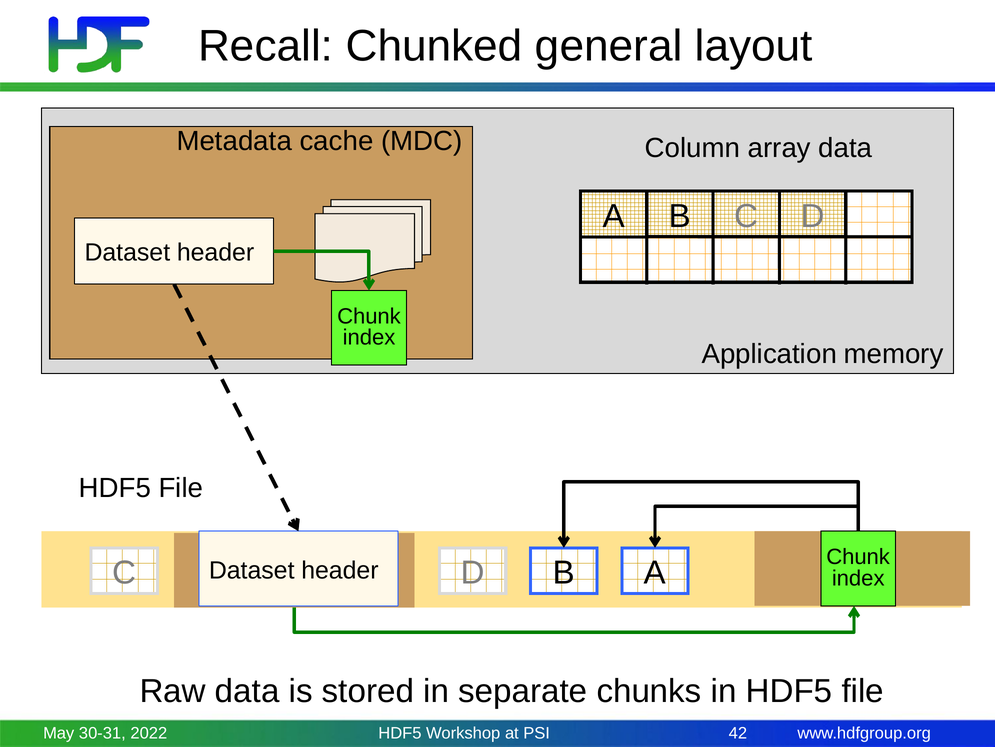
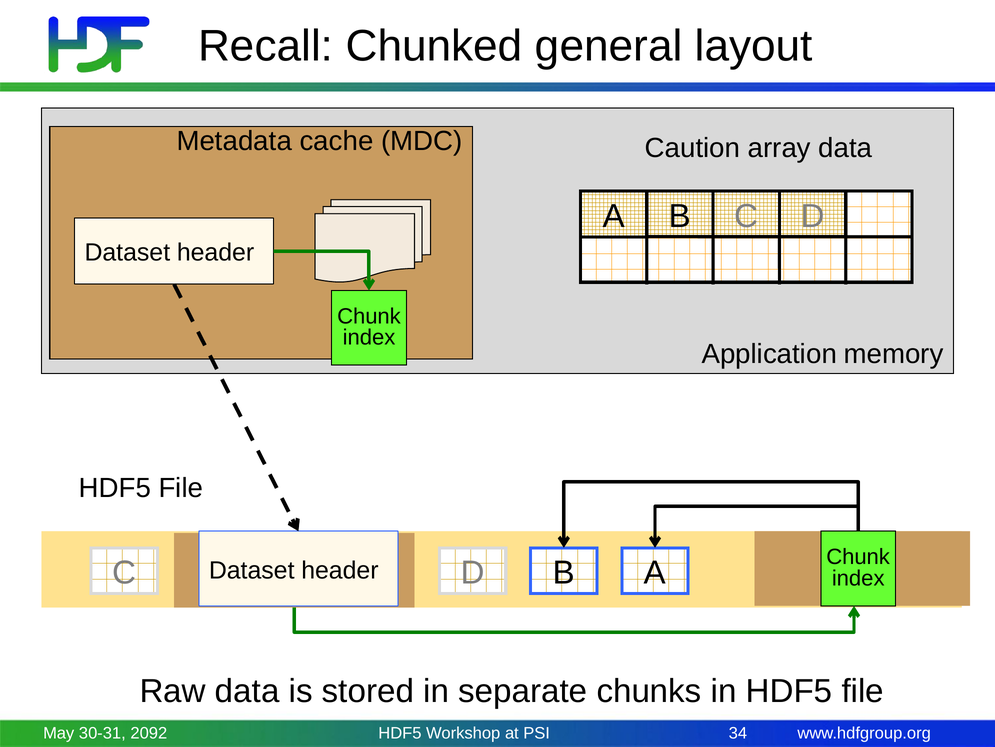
Column: Column -> Caution
2022: 2022 -> 2092
42: 42 -> 34
